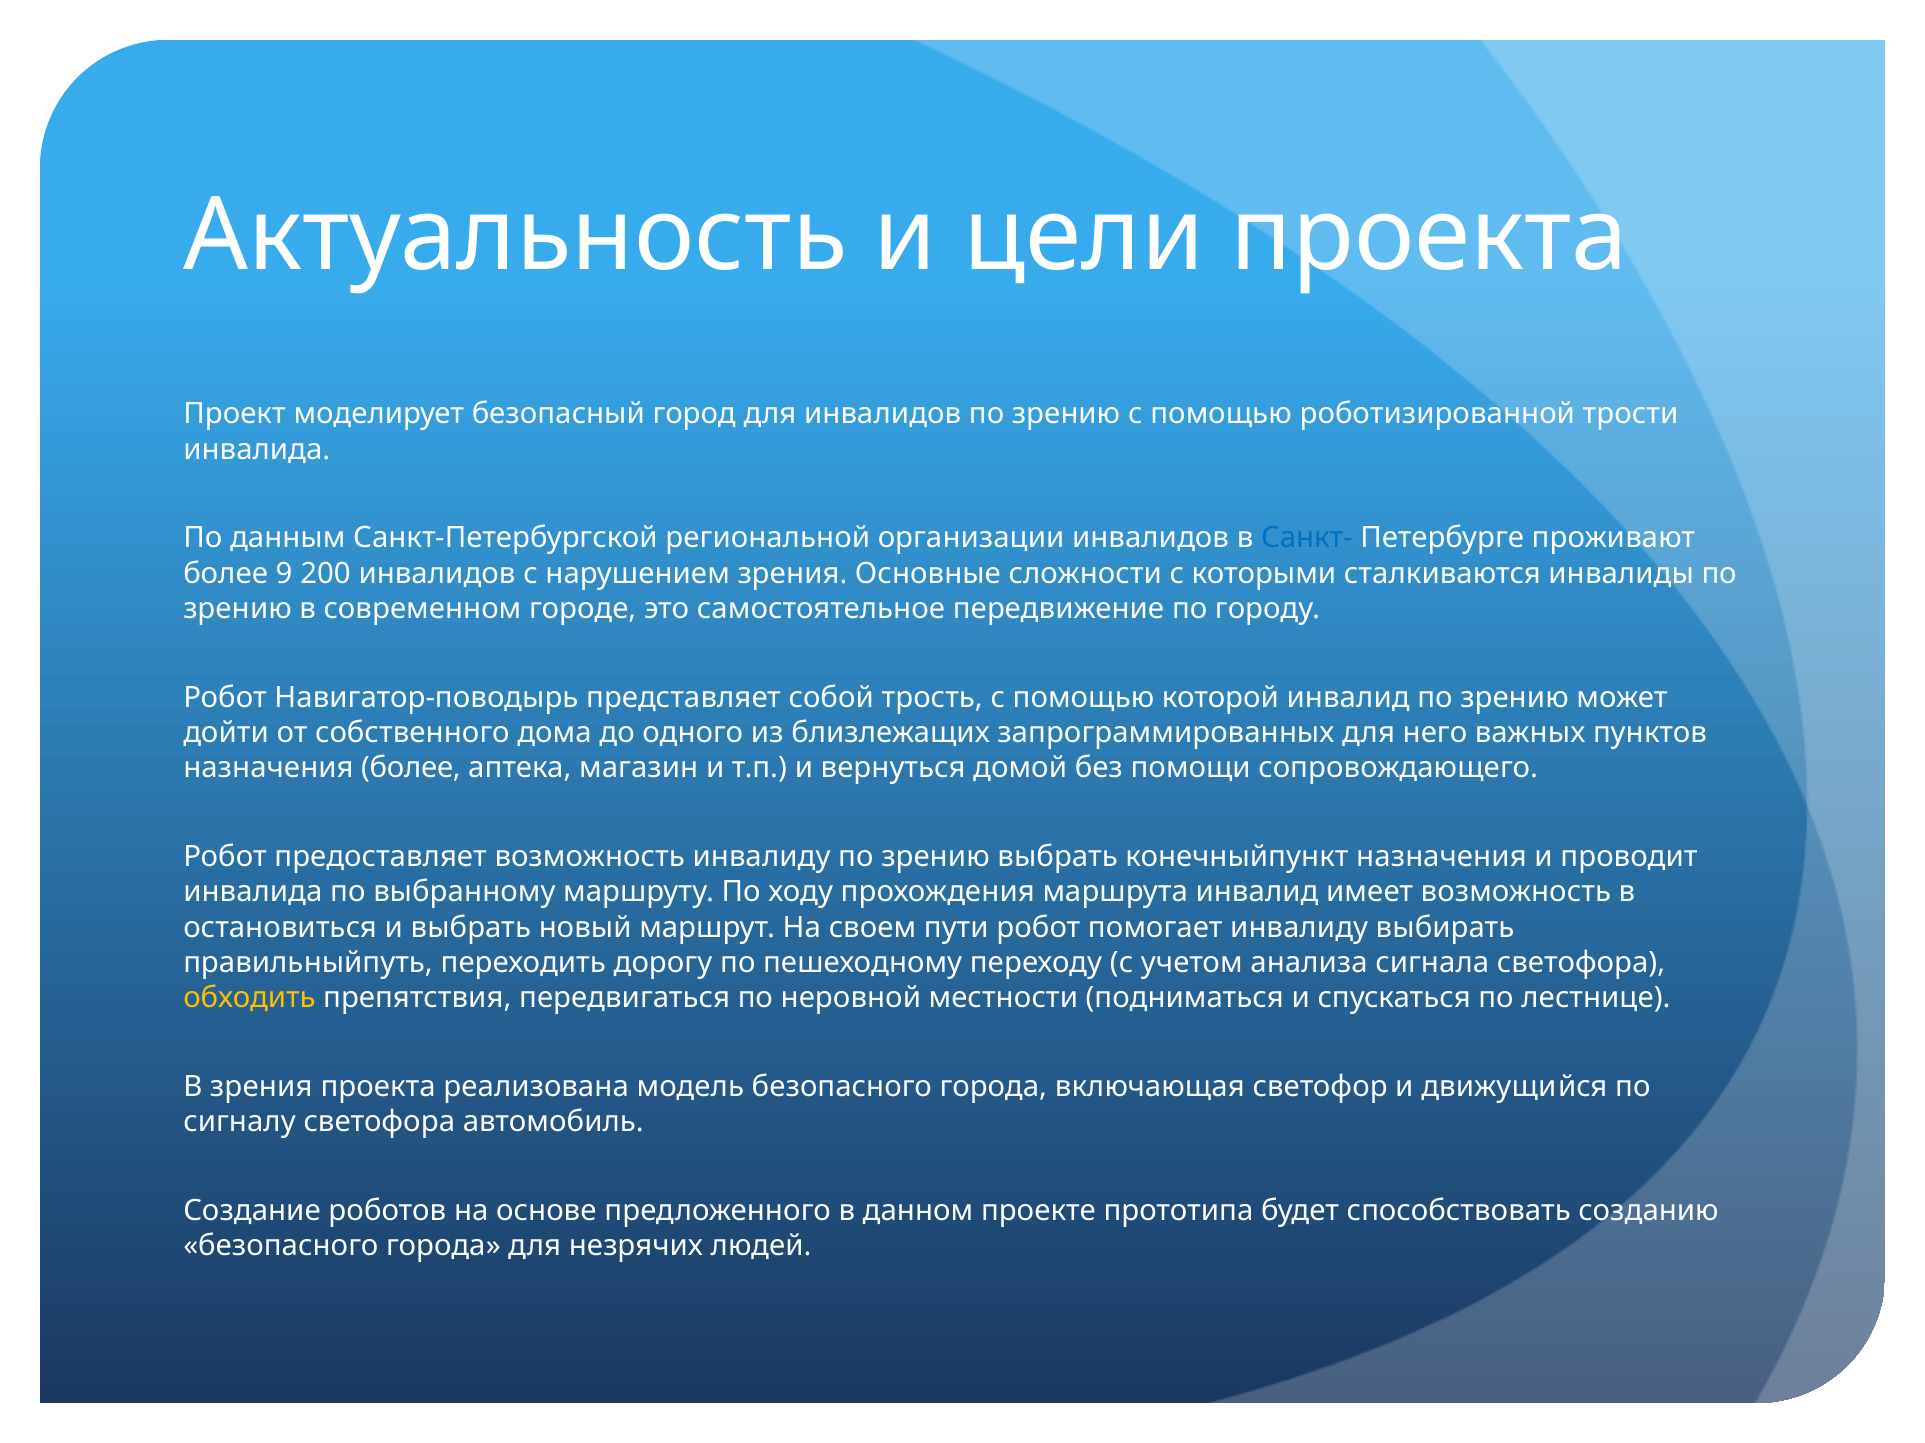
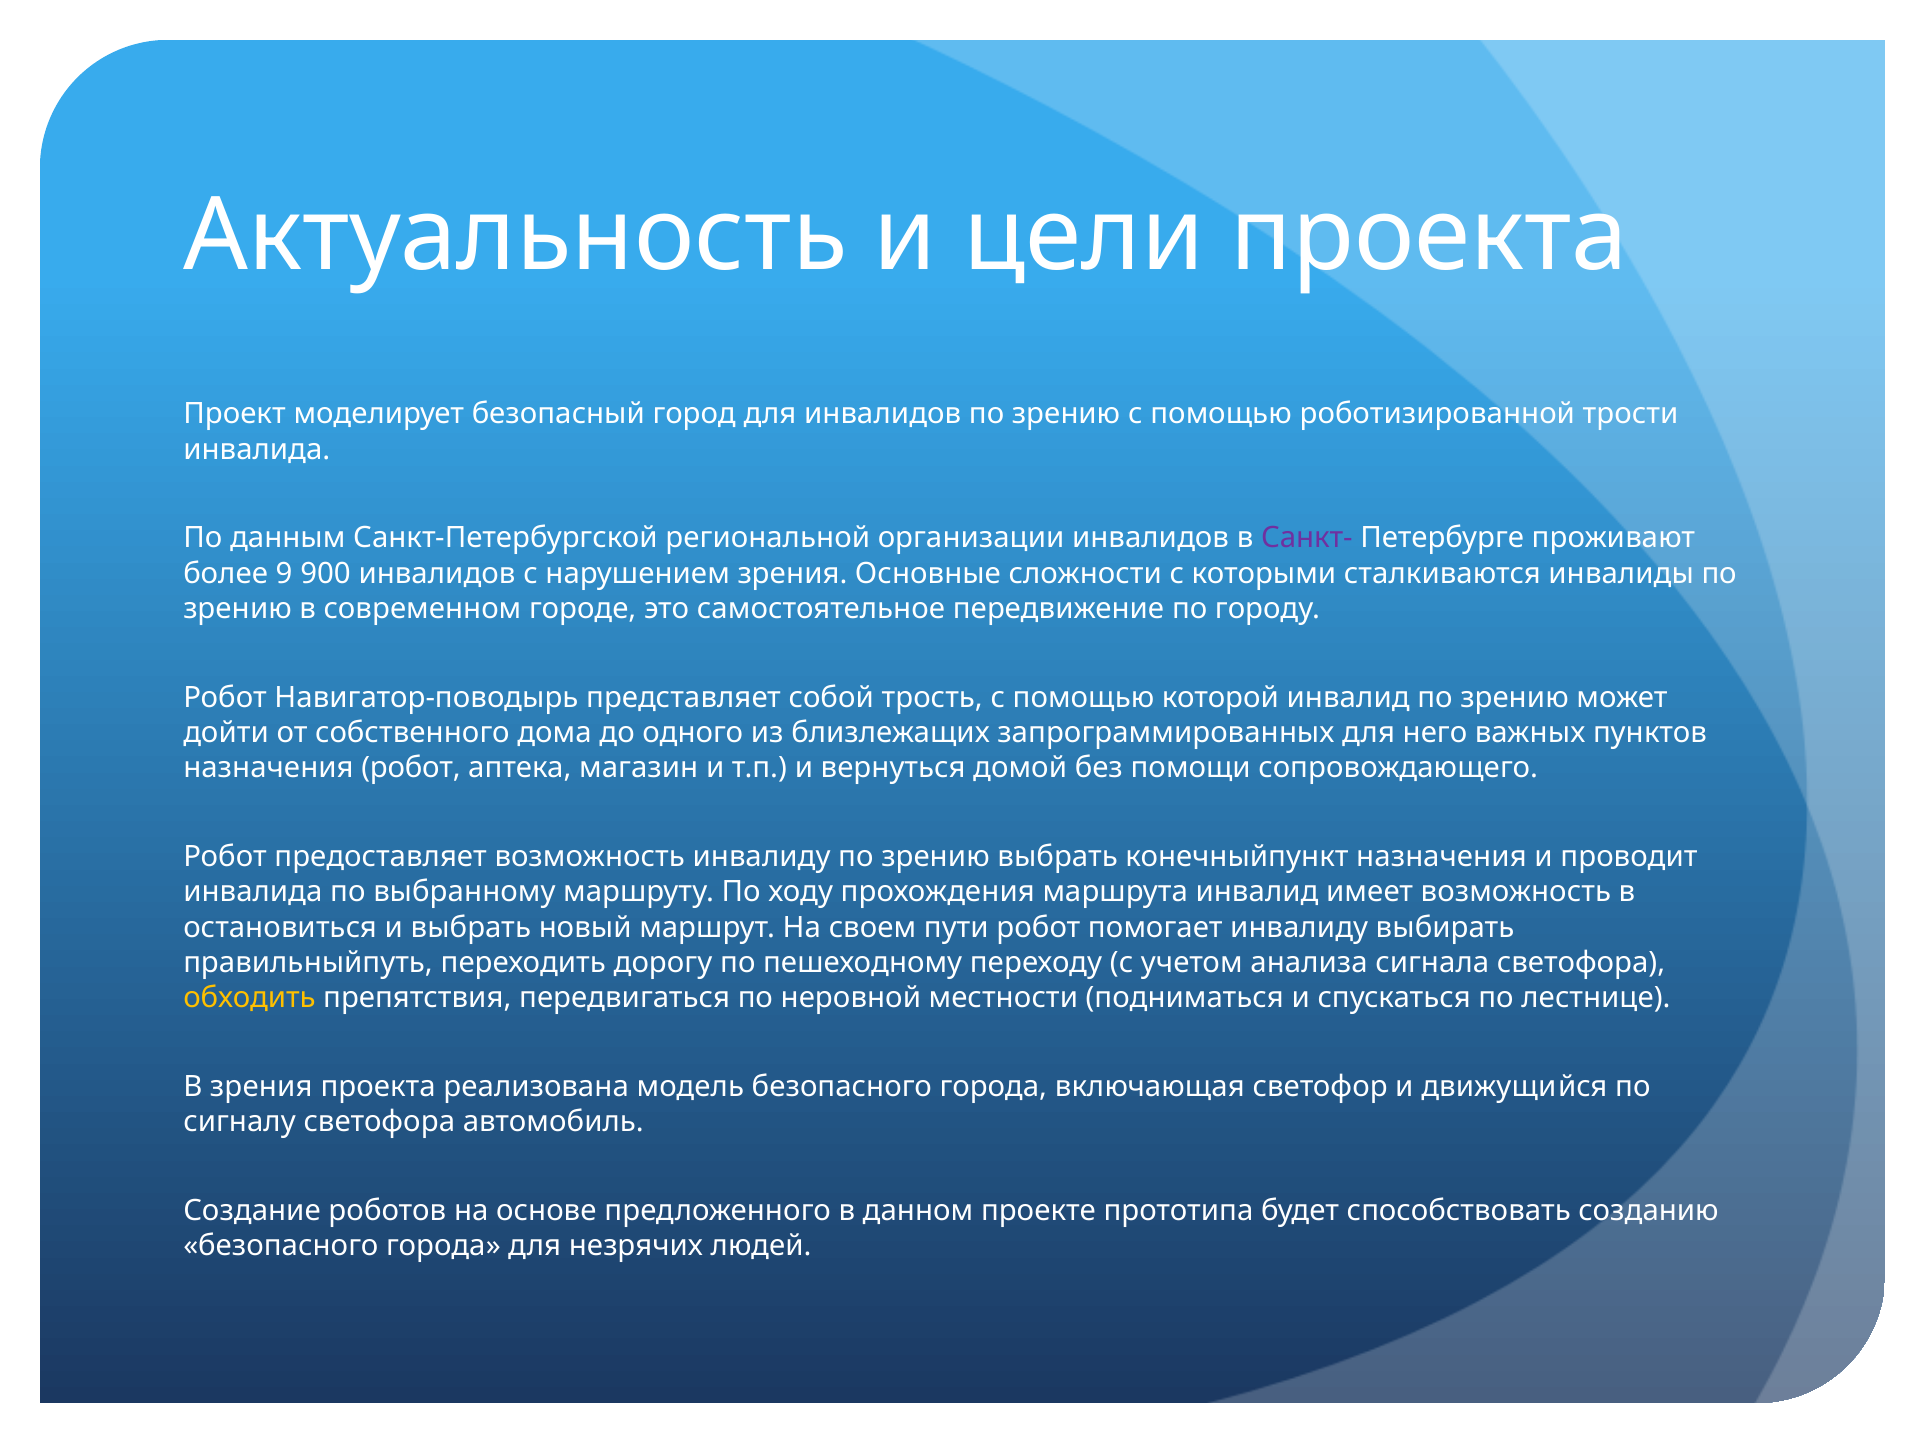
Санкт- colour: blue -> purple
200: 200 -> 900
назначения более: более -> робот
